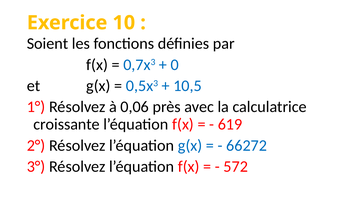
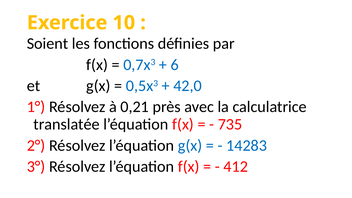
0: 0 -> 6
10,5: 10,5 -> 42,0
0,06: 0,06 -> 0,21
croissante: croissante -> translatée
619: 619 -> 735
66272: 66272 -> 14283
572: 572 -> 412
